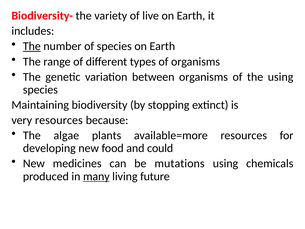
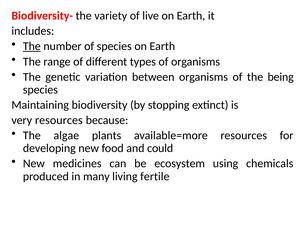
the using: using -> being
mutations: mutations -> ecosystem
many underline: present -> none
future: future -> fertile
